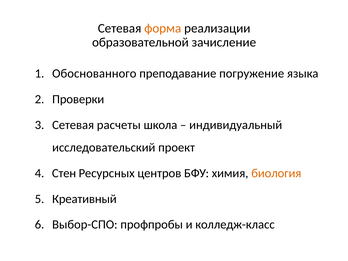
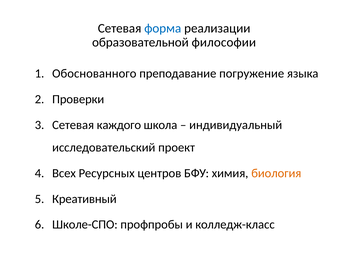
форма colour: orange -> blue
зачисление: зачисление -> философии
расчеты: расчеты -> каждого
Стен: Стен -> Всех
Выбор-СПО: Выбор-СПО -> Школе-СПО
